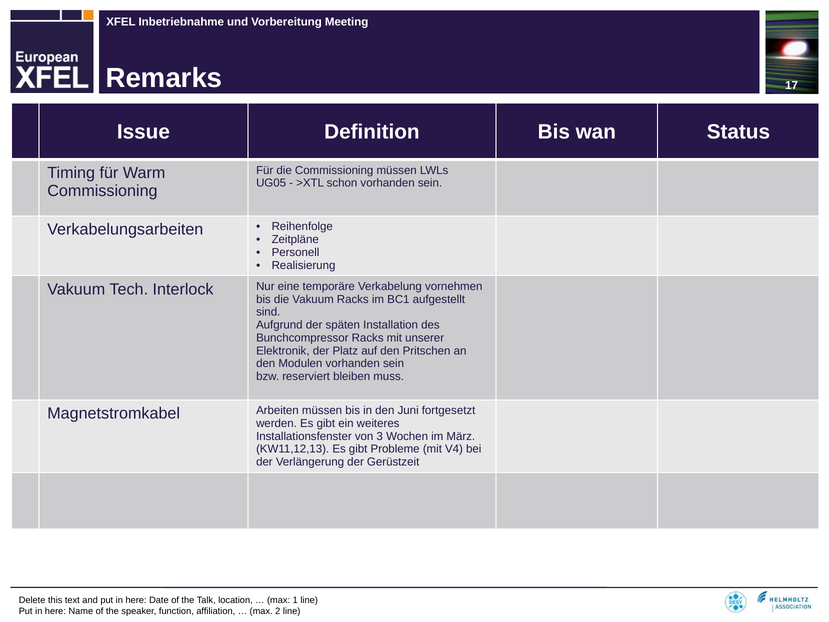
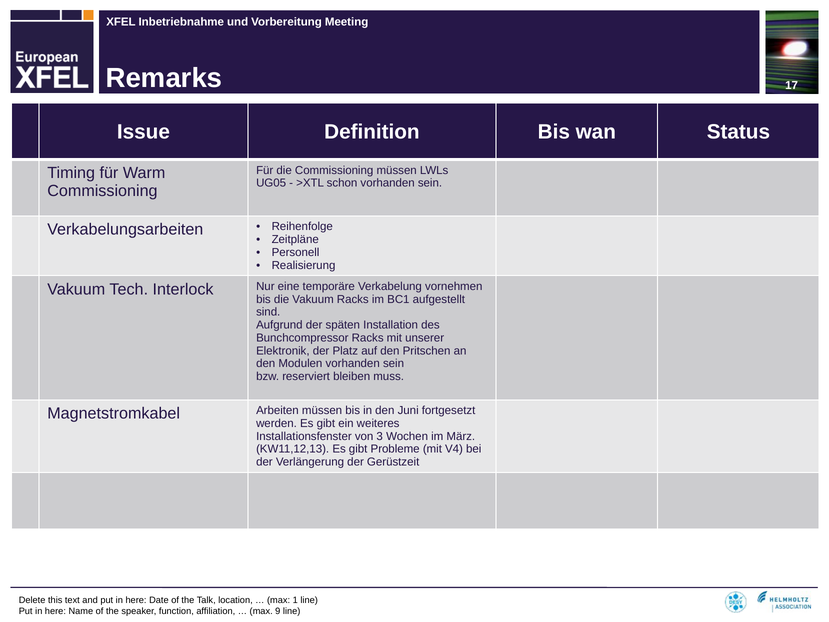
2: 2 -> 9
